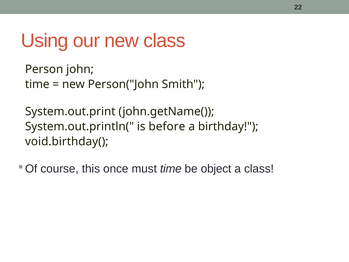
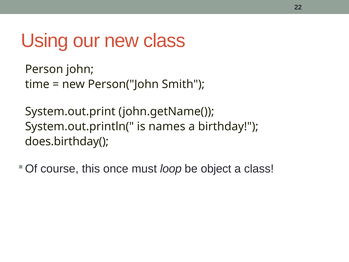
before: before -> names
void.birthday(: void.birthday( -> does.birthday(
must time: time -> loop
